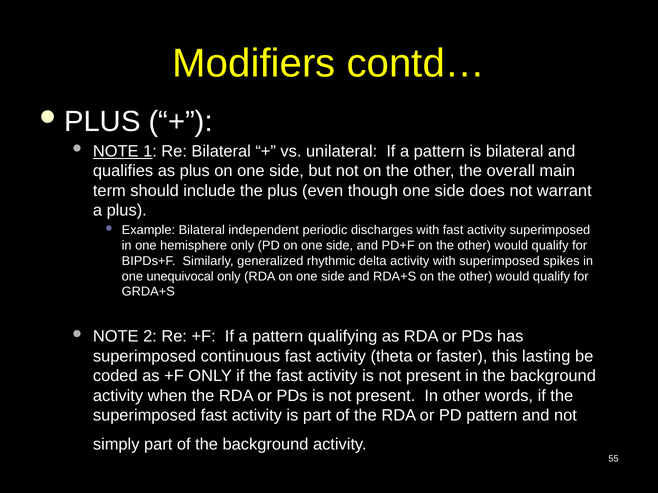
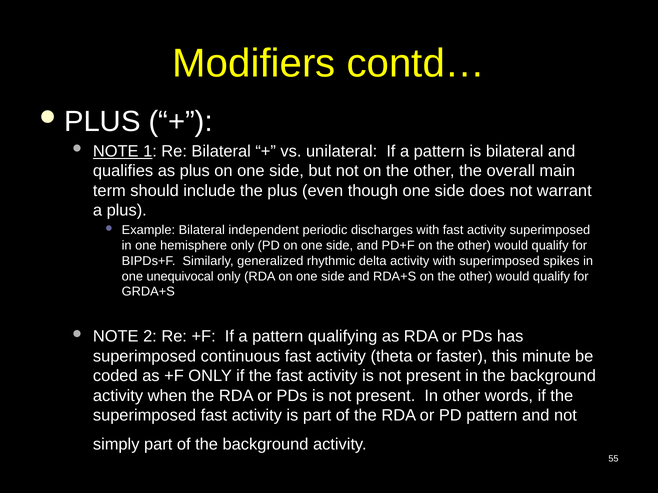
lasting: lasting -> minute
